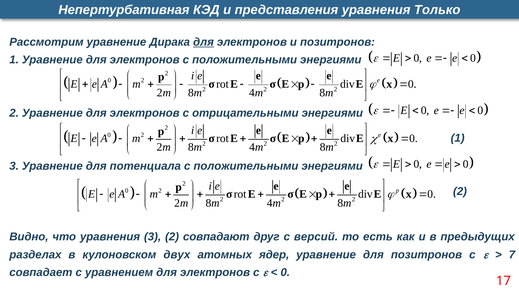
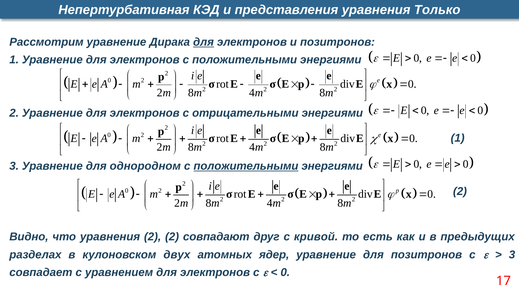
потенциала: потенциала -> однородном
положительными at (246, 166) underline: none -> present
уравнения 3: 3 -> 2
версий: версий -> кривой
7 at (512, 255): 7 -> 3
